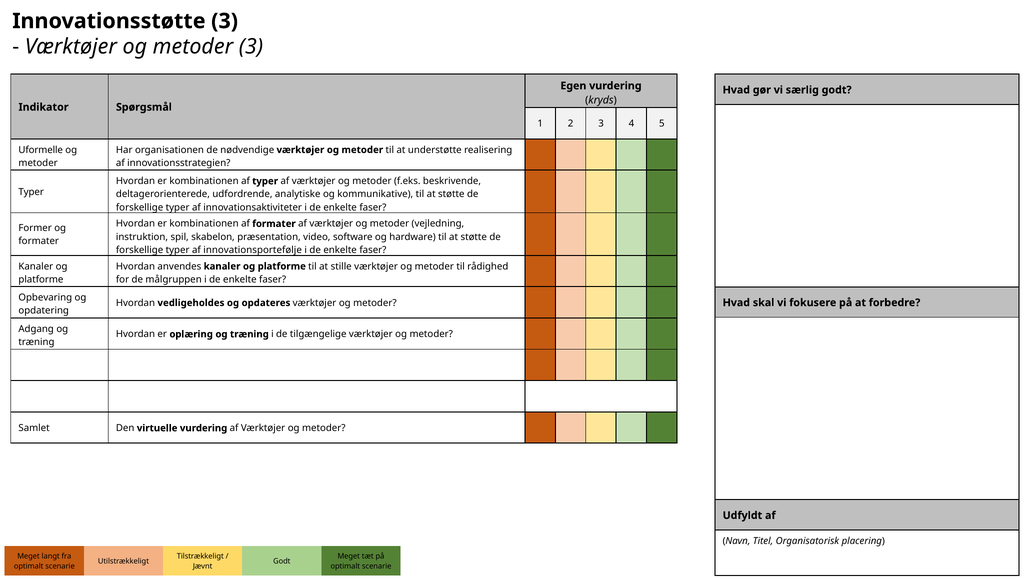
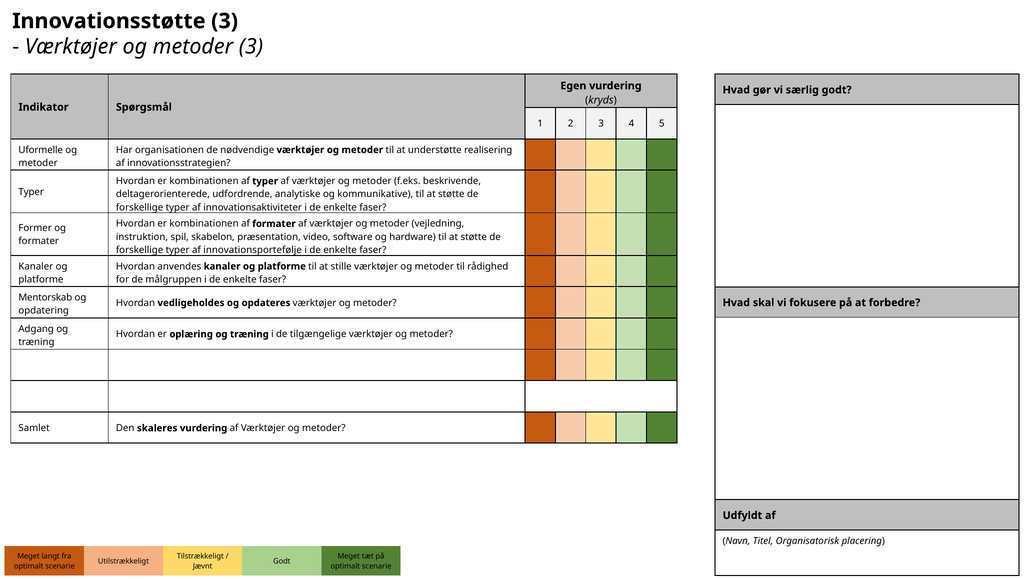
Opbevaring: Opbevaring -> Mentorskab
virtuelle: virtuelle -> skaleres
